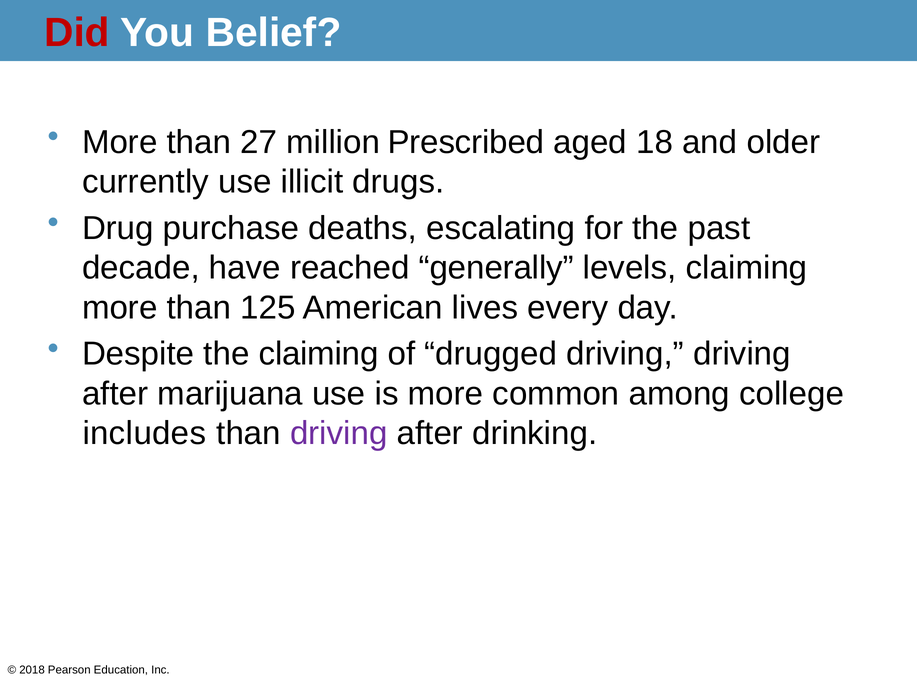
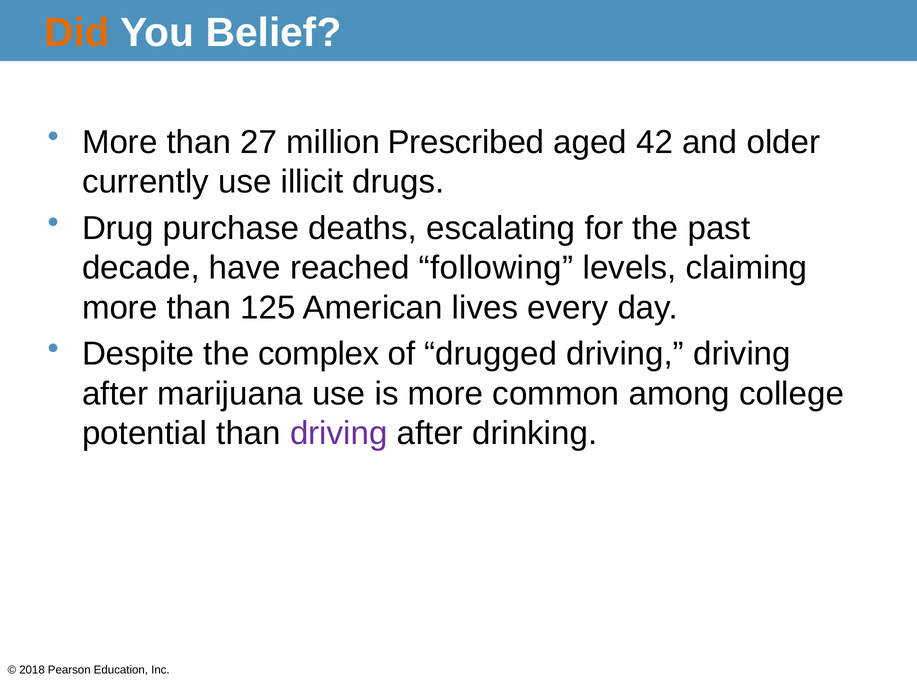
Did colour: red -> orange
18: 18 -> 42
generally: generally -> following
the claiming: claiming -> complex
includes: includes -> potential
